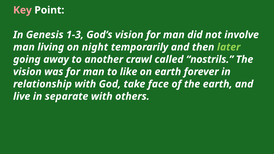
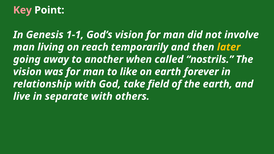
1-3: 1-3 -> 1-1
night: night -> reach
later colour: light green -> yellow
crawl: crawl -> when
face: face -> field
